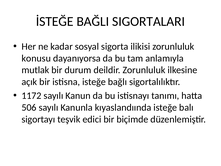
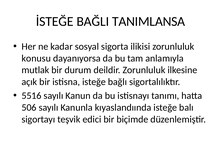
SIGORTALARI: SIGORTALARI -> TANIMLANSA
1172: 1172 -> 5516
